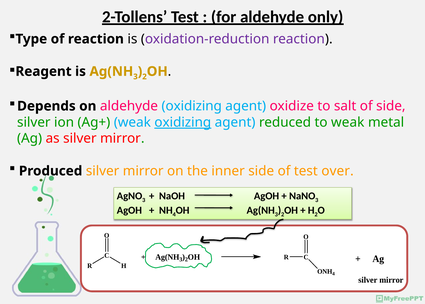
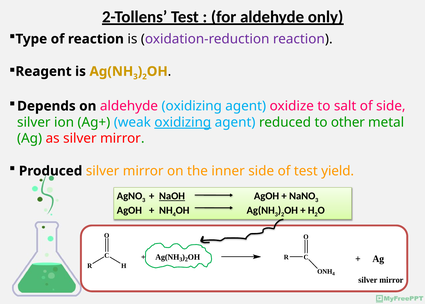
to weak: weak -> other
over: over -> yield
NaOH underline: none -> present
